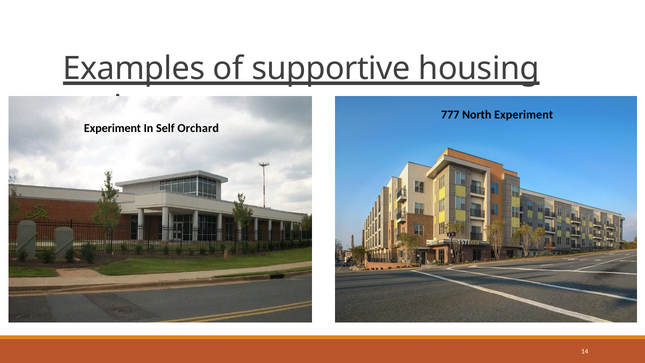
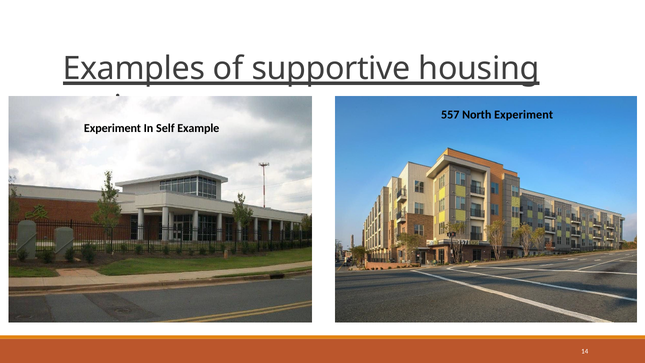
777: 777 -> 557
Orchard: Orchard -> Example
